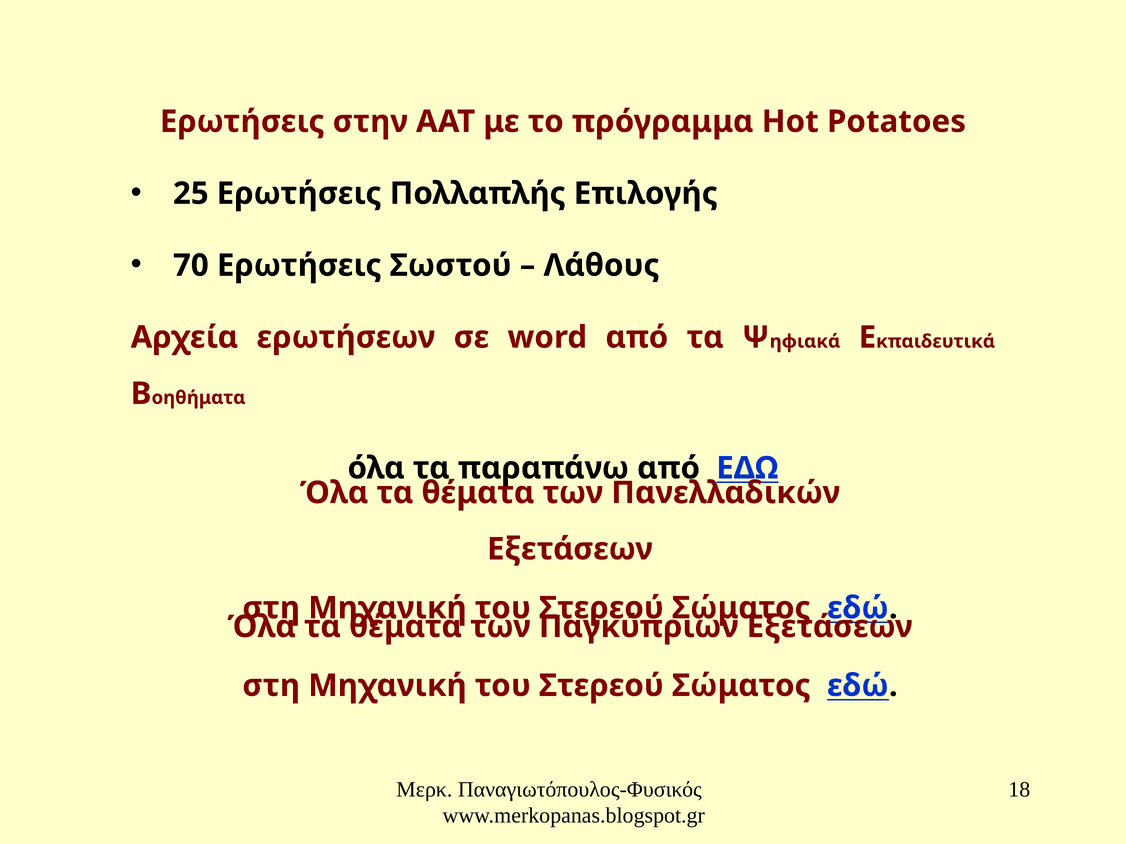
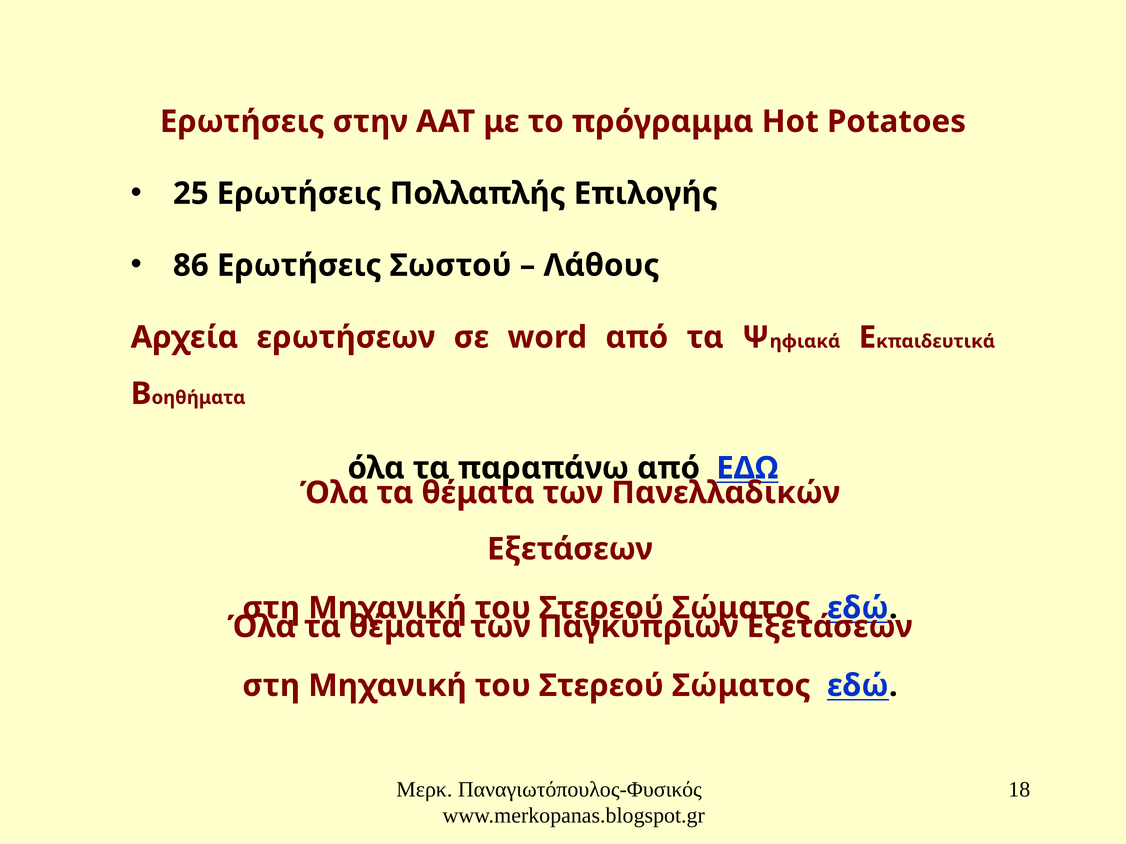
70: 70 -> 86
